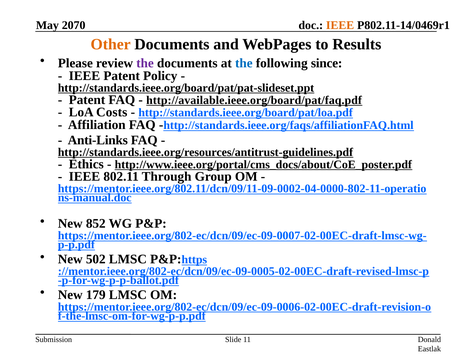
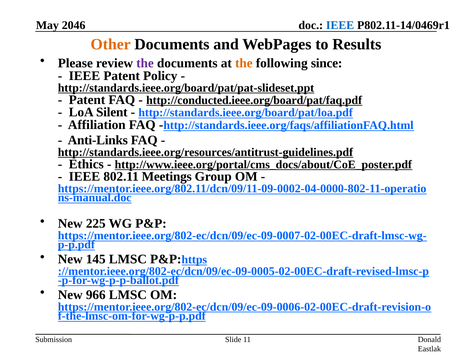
2070: 2070 -> 2046
IEEE at (340, 25) colour: orange -> blue
the at (244, 63) colour: blue -> orange
http://available.ieee.org/board/pat/faq.pdf: http://available.ieee.org/board/pat/faq.pdf -> http://conducted.ieee.org/board/pat/faq.pdf
Costs: Costs -> Silent
Through: Through -> Meetings
852: 852 -> 225
502: 502 -> 145
179: 179 -> 966
